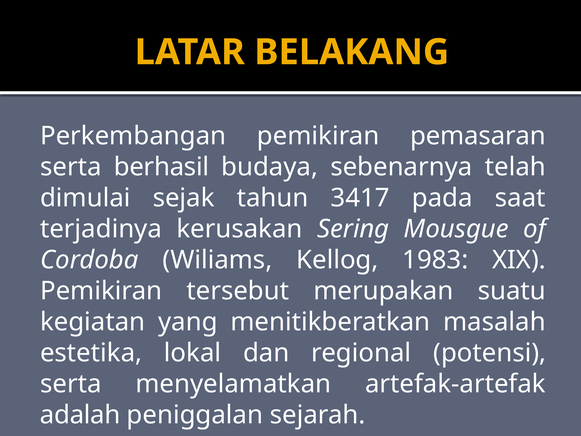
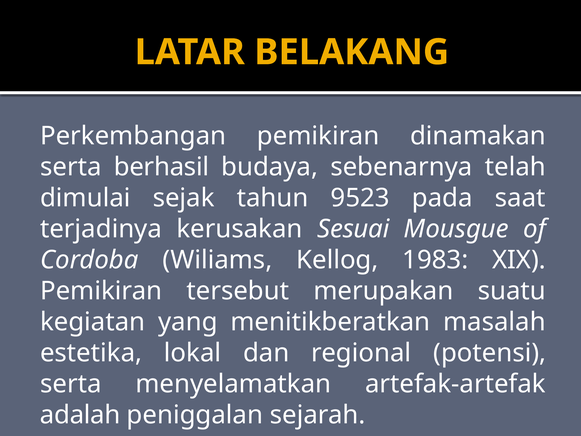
pemasaran: pemasaran -> dinamakan
3417: 3417 -> 9523
Sering: Sering -> Sesuai
